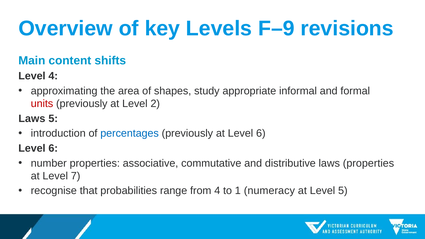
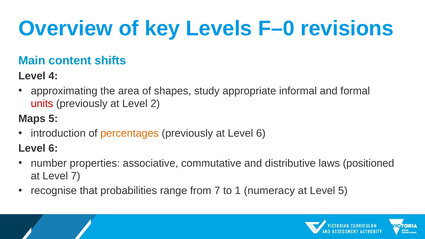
F–9: F–9 -> F–0
Laws at (32, 119): Laws -> Maps
percentages colour: blue -> orange
laws properties: properties -> positioned
from 4: 4 -> 7
